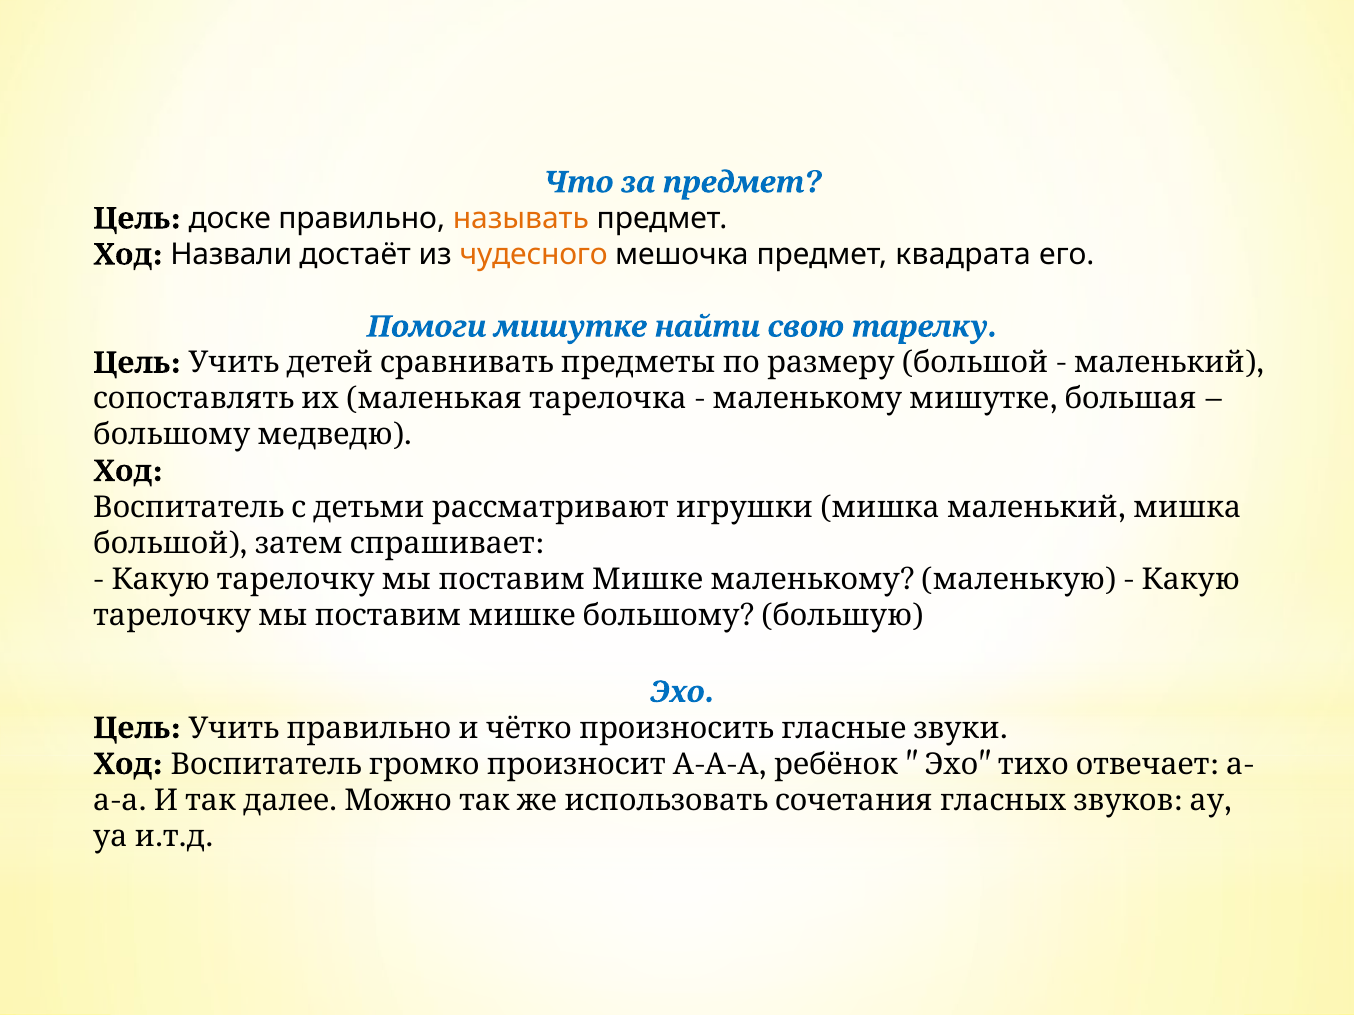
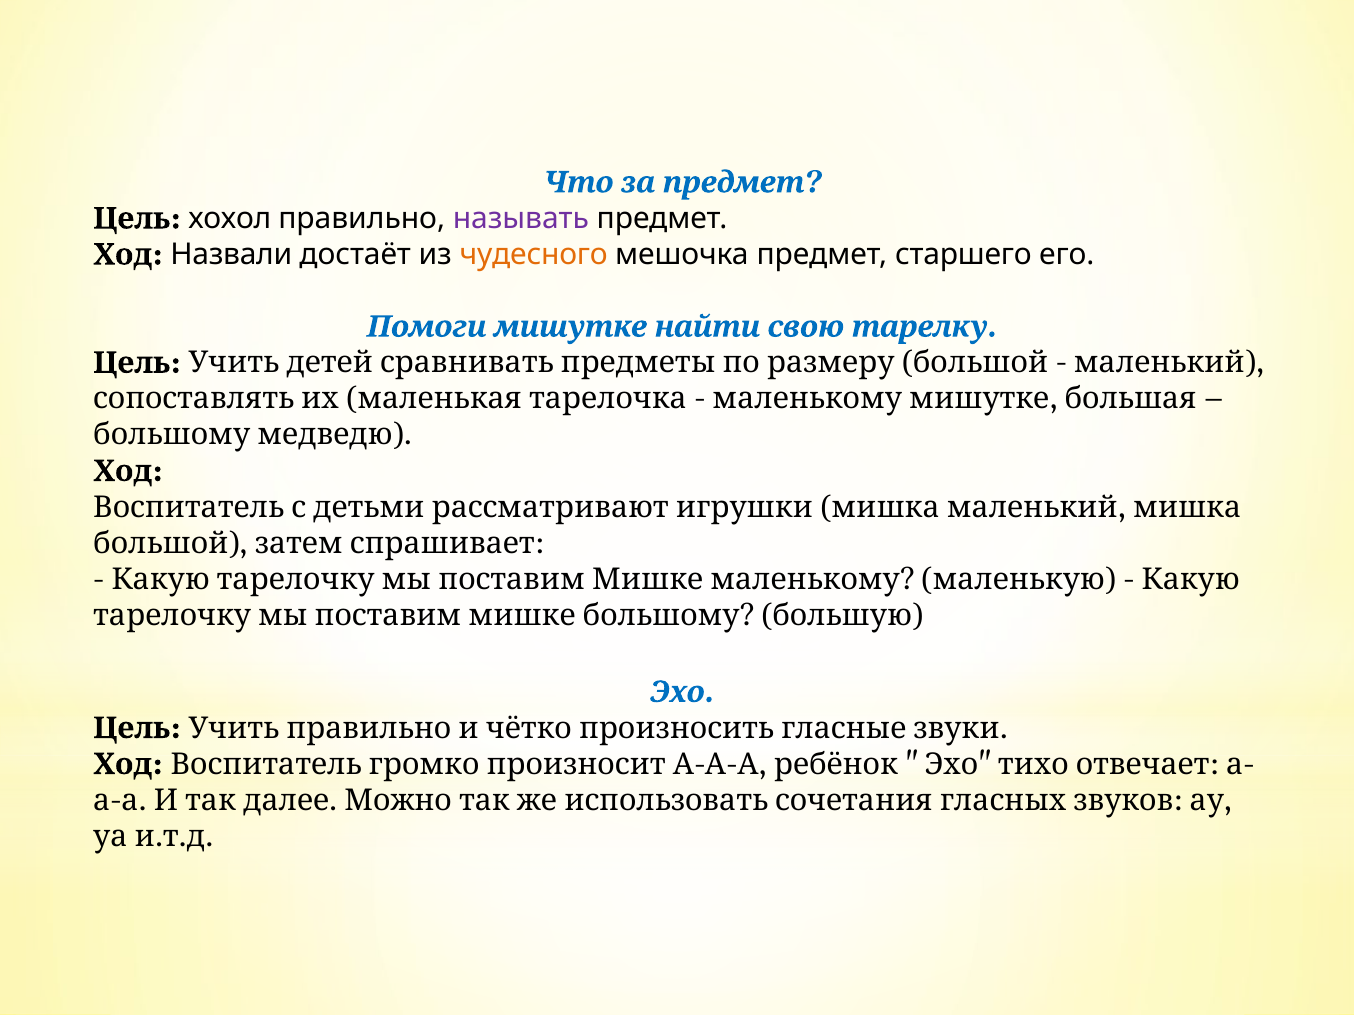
доске: доске -> хохол
называть colour: orange -> purple
квадрата: квадрата -> старшего
